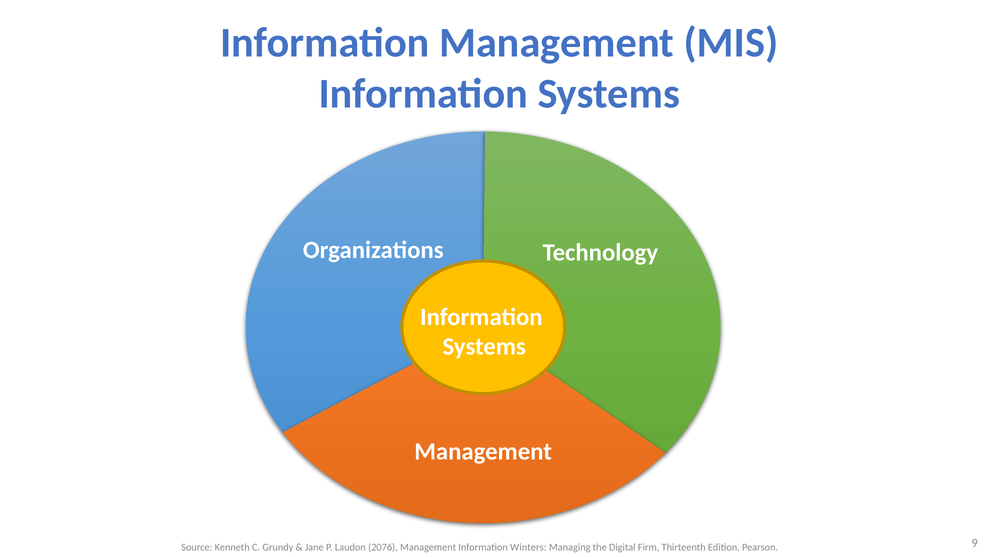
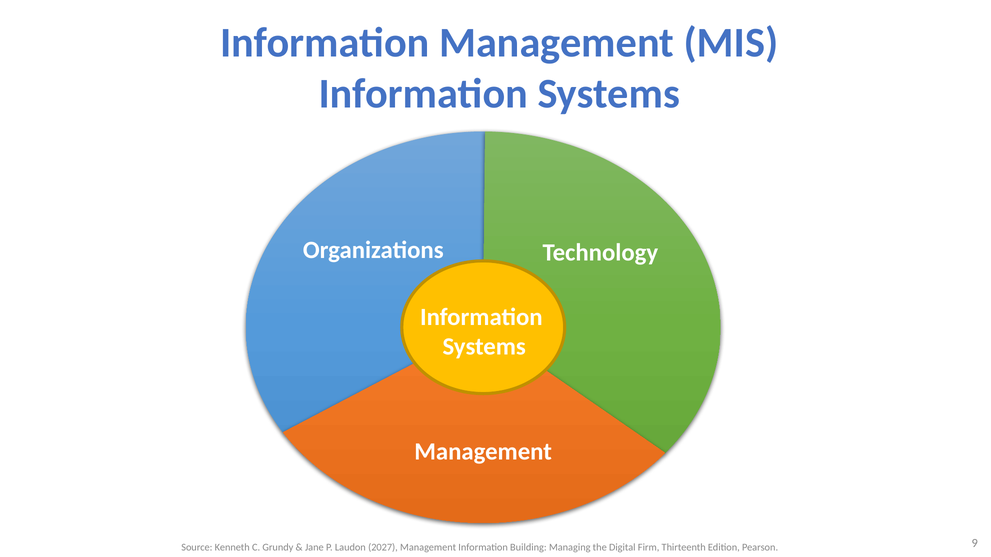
2076: 2076 -> 2027
Winters: Winters -> Building
